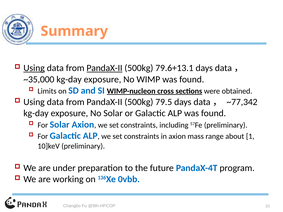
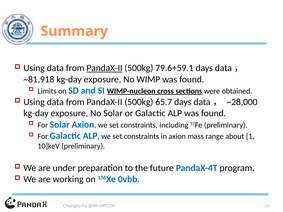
Using at (34, 68) underline: present -> none
79.6+13.1: 79.6+13.1 -> 79.6+59.1
~35,000: ~35,000 -> ~81,918
79.5: 79.5 -> 65.7
~77,342: ~77,342 -> ~28,000
